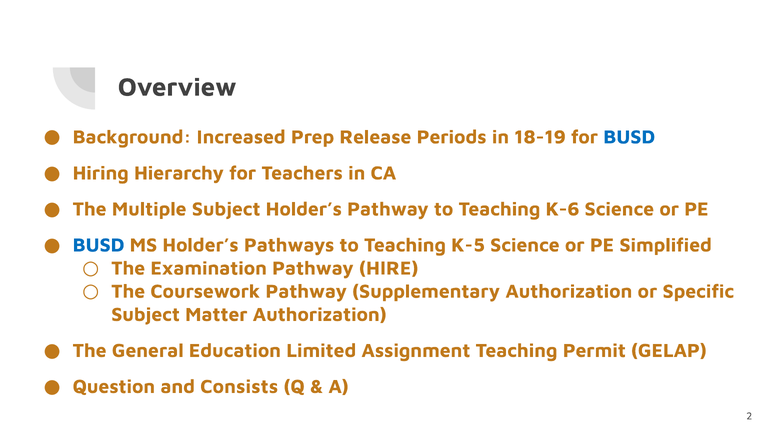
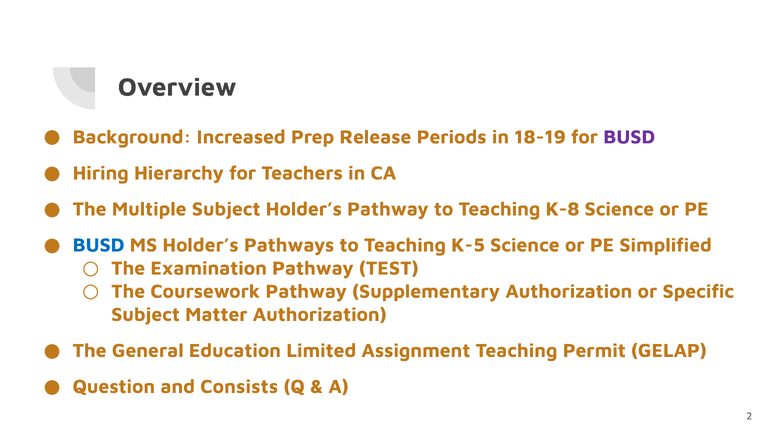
BUSD at (629, 137) colour: blue -> purple
K-6: K-6 -> K-8
HIRE: HIRE -> TEST
